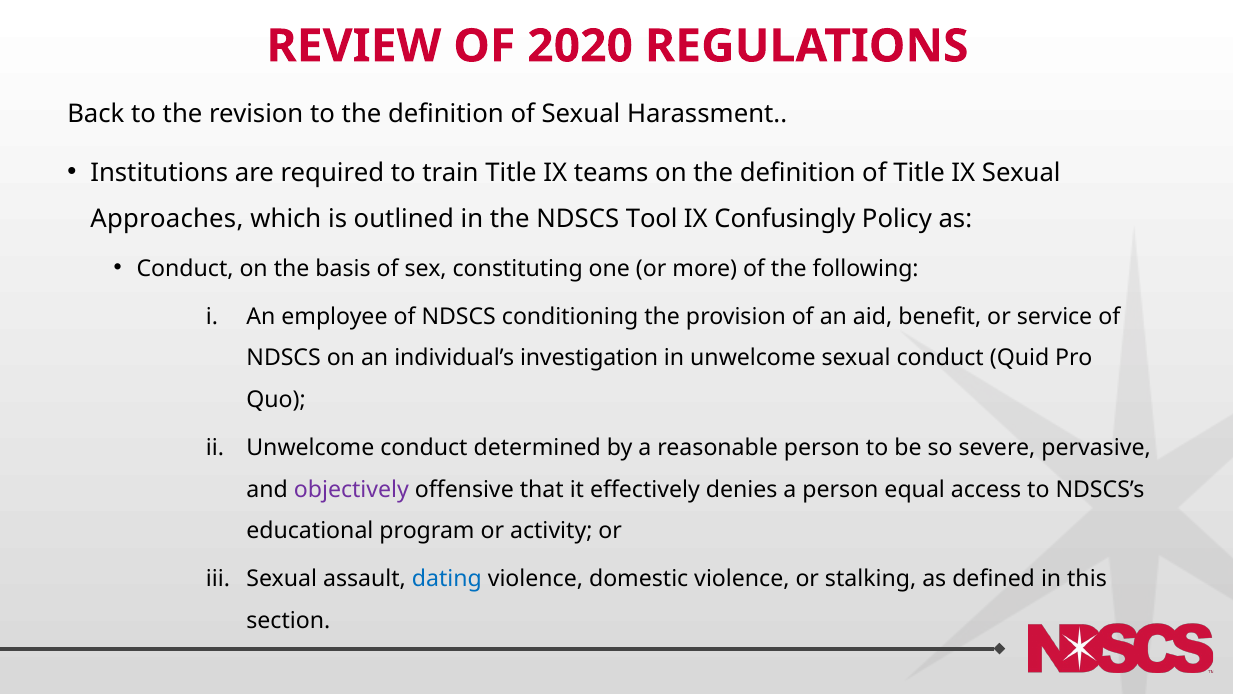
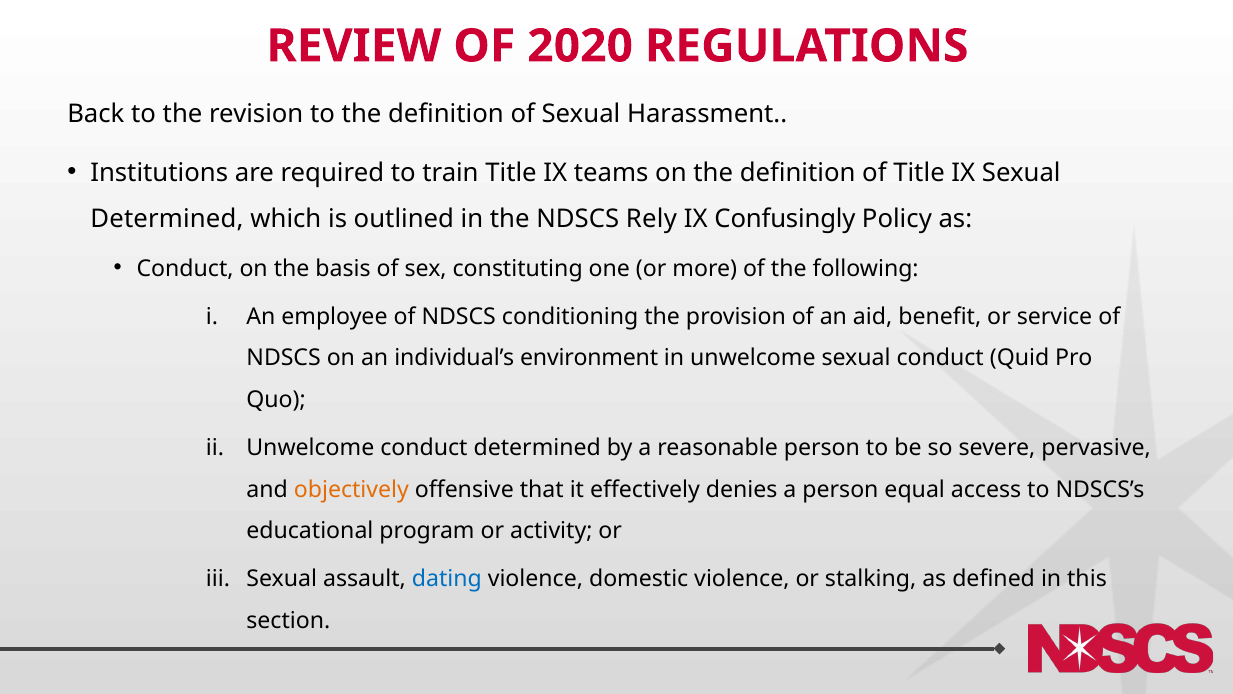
Approaches at (167, 219): Approaches -> Determined
Tool: Tool -> Rely
investigation: investigation -> environment
objectively colour: purple -> orange
